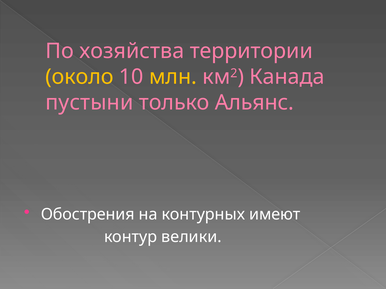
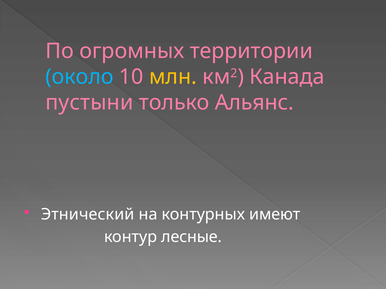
хозяйства: хозяйства -> огромных
около colour: yellow -> light blue
Обострения: Обострения -> Этнический
велики: велики -> лесные
